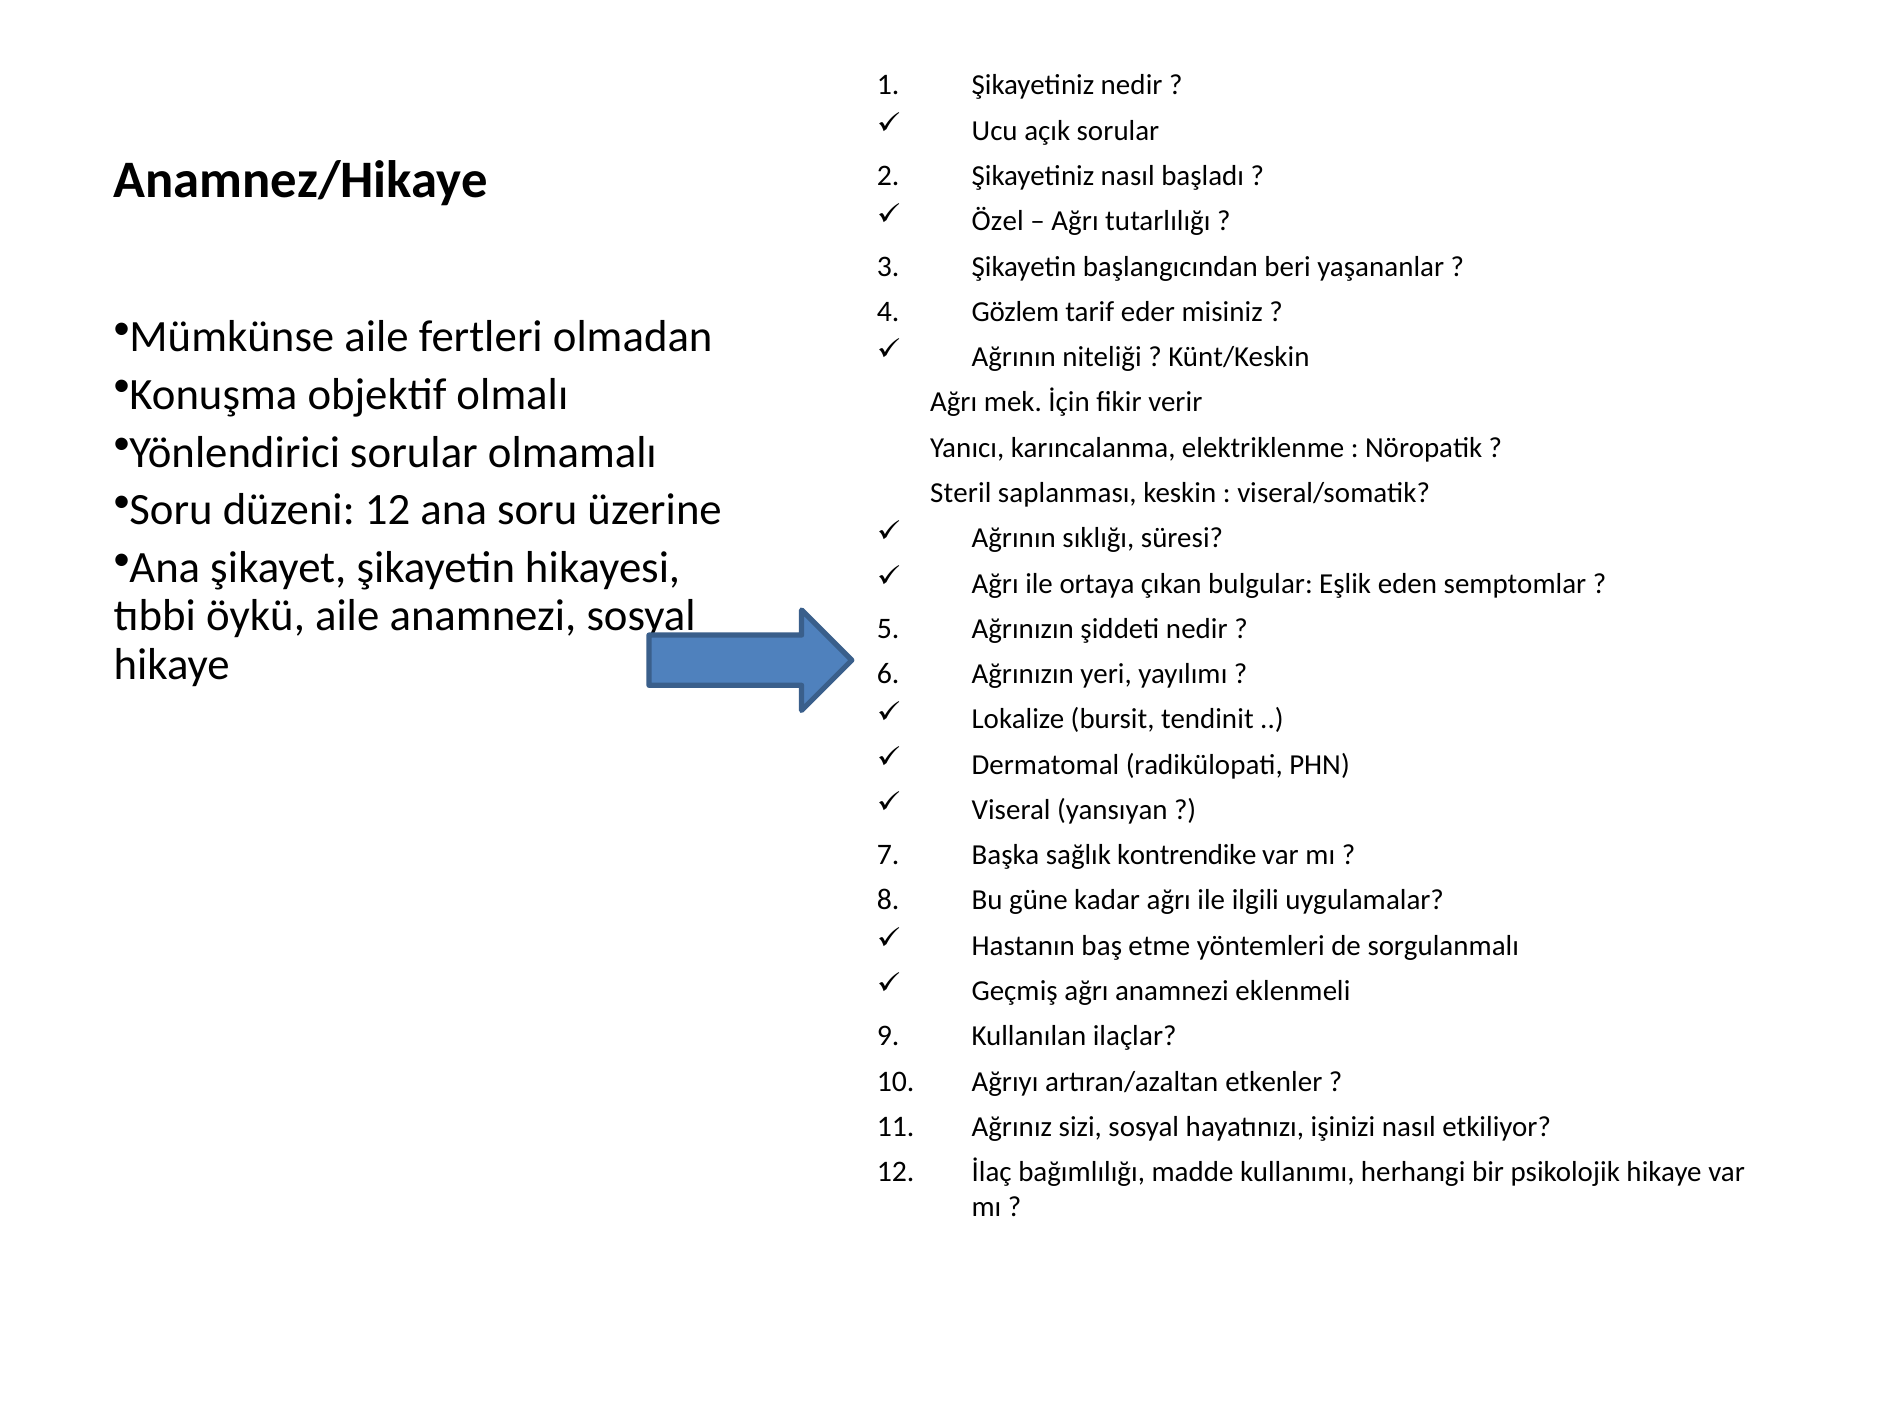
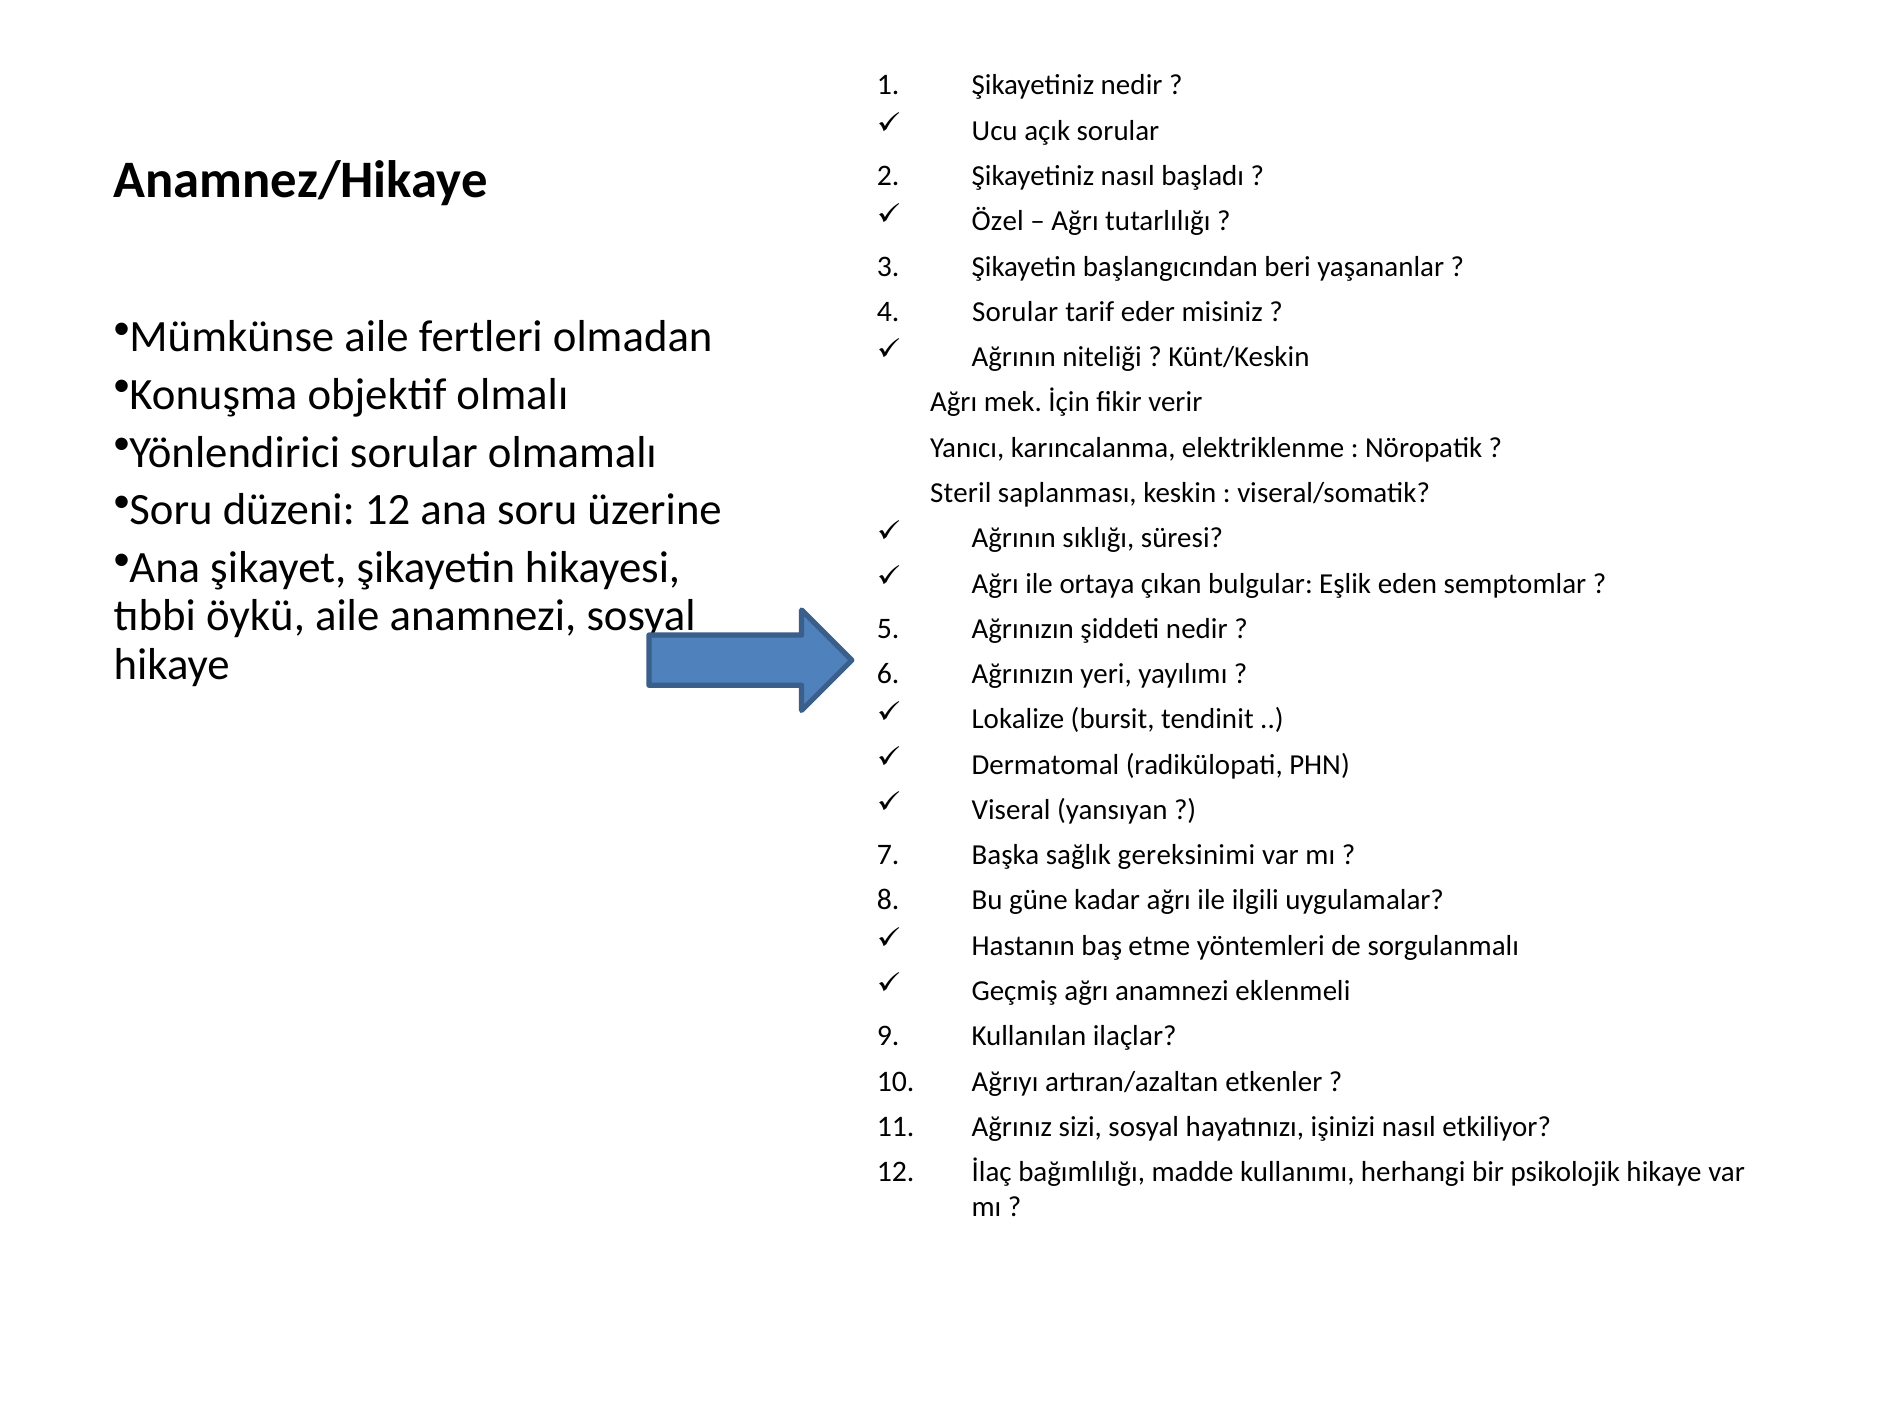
Gözlem at (1015, 312): Gözlem -> Sorular
kontrendike: kontrendike -> gereksinimi
